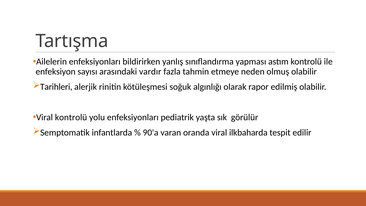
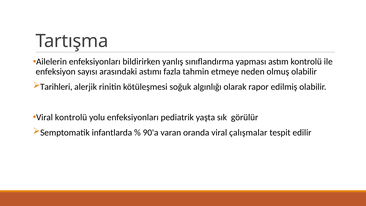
vardır: vardır -> astımı
ilkbaharda: ilkbaharda -> çalışmalar
